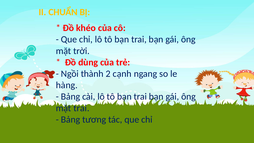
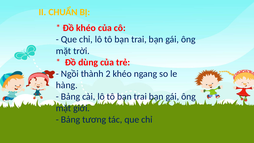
2 cạnh: cạnh -> khéo
mặt trai: trai -> giới
